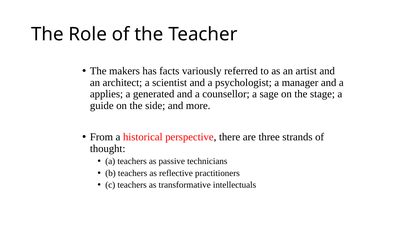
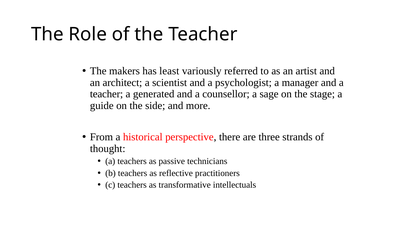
facts: facts -> least
applies at (107, 94): applies -> teacher
